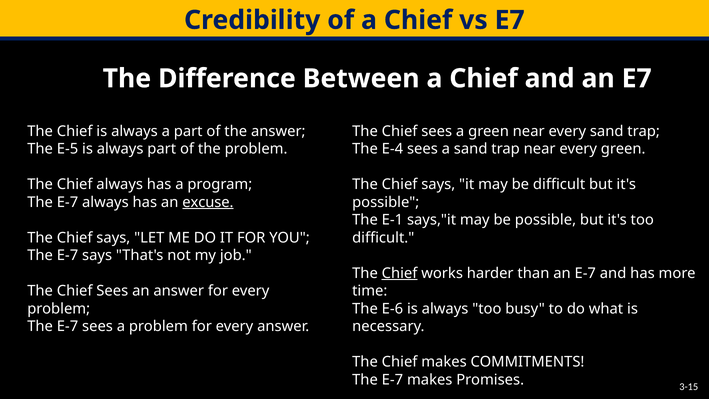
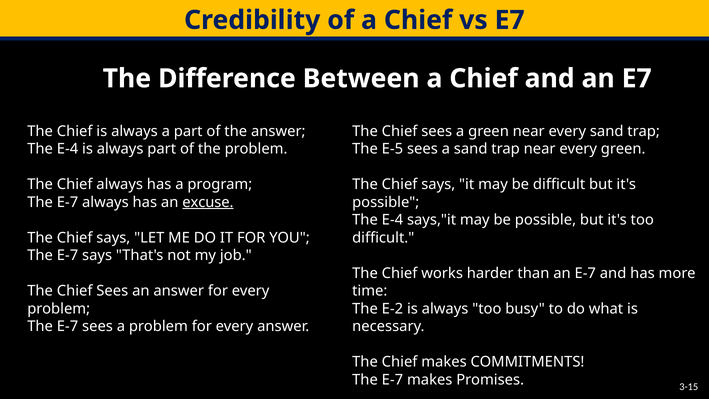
E-5 at (67, 149): E-5 -> E-4
E-4: E-4 -> E-5
E-1 at (392, 220): E-1 -> E-4
Chief at (400, 273) underline: present -> none
E-6: E-6 -> E-2
